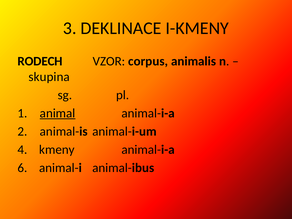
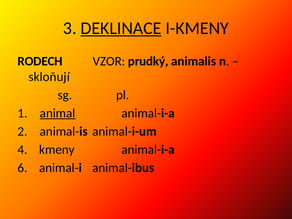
DEKLINACE underline: none -> present
corpus: corpus -> prudký
skupina: skupina -> skloňují
